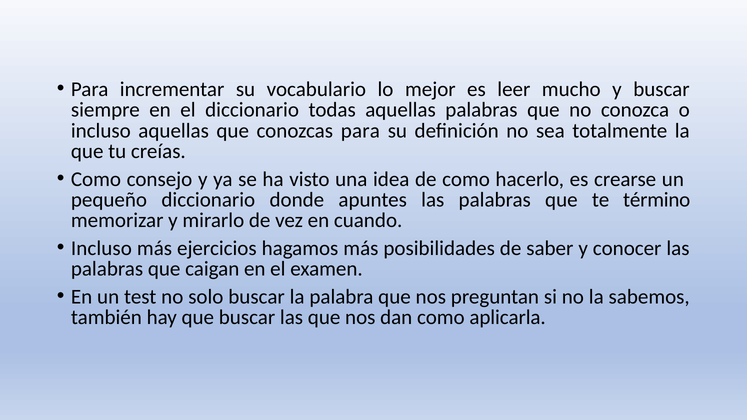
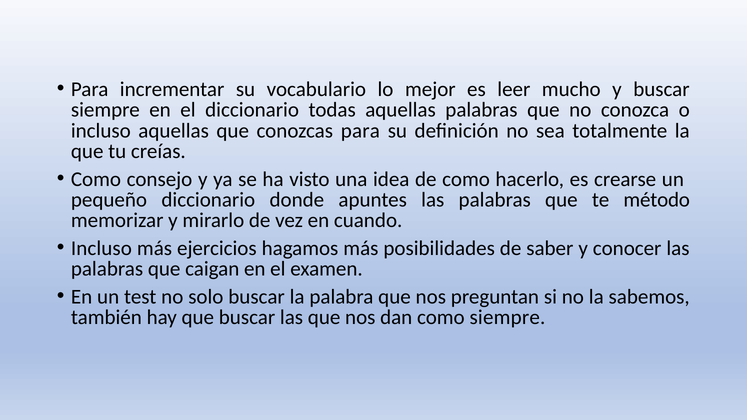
término: término -> método
como aplicarla: aplicarla -> siempre
